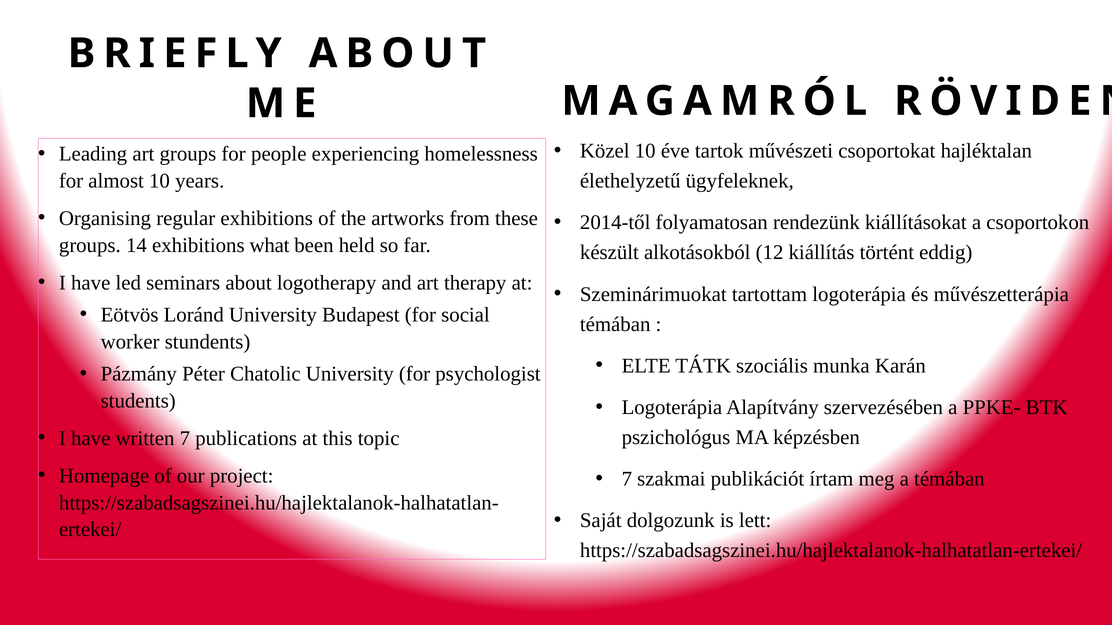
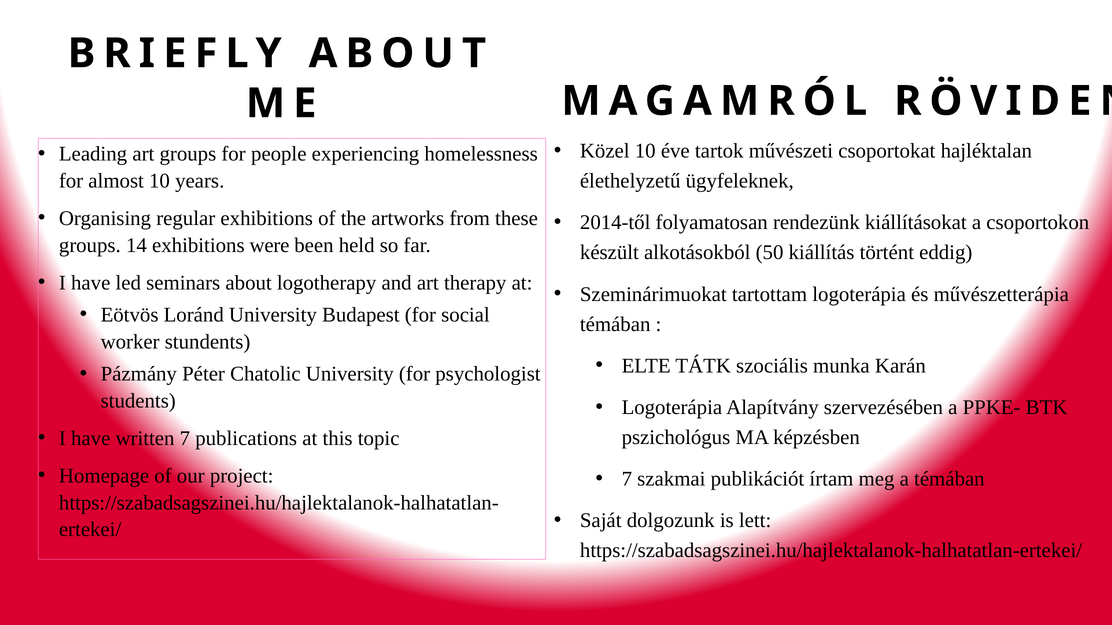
what: what -> were
12: 12 -> 50
